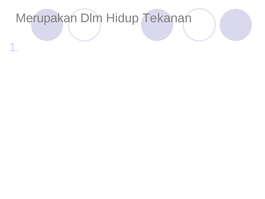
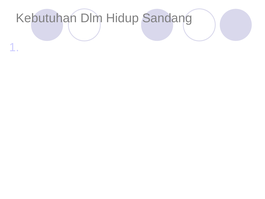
Merupakan at (47, 18): Merupakan -> Kebutuhan
Tekanan: Tekanan -> Sandang
